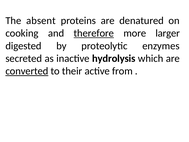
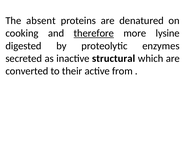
larger: larger -> lysine
hydrolysis: hydrolysis -> structural
converted underline: present -> none
